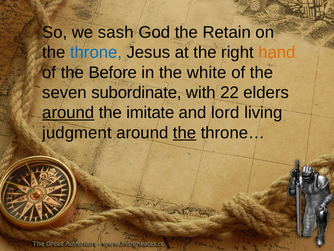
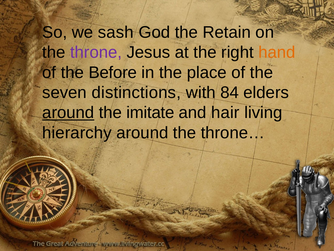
throne colour: blue -> purple
white: white -> place
subordinate: subordinate -> distinctions
22: 22 -> 84
lord: lord -> hair
judgment: judgment -> hierarchy
the at (185, 133) underline: present -> none
